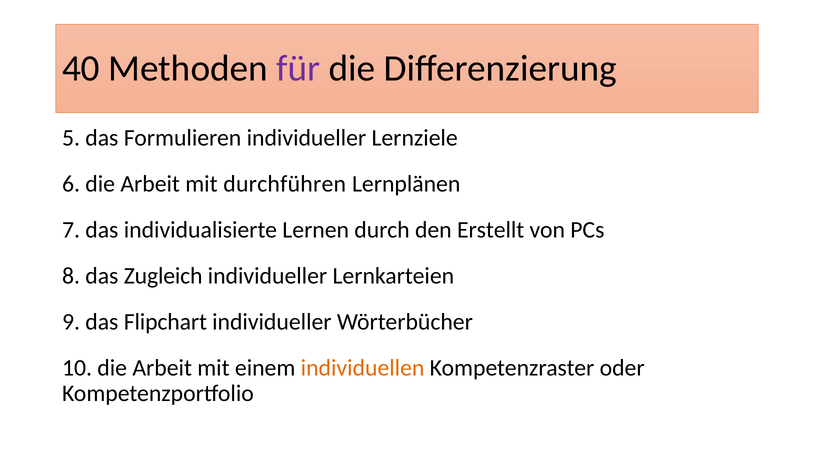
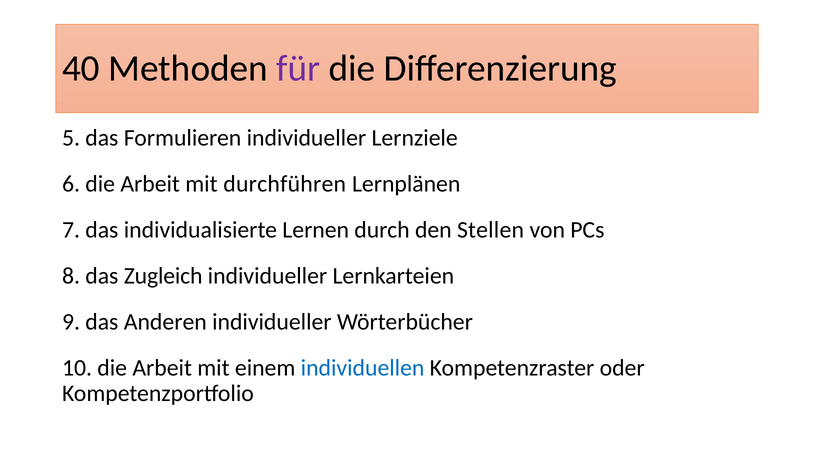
Erstellt: Erstellt -> Stellen
Flipchart: Flipchart -> Anderen
individuellen colour: orange -> blue
